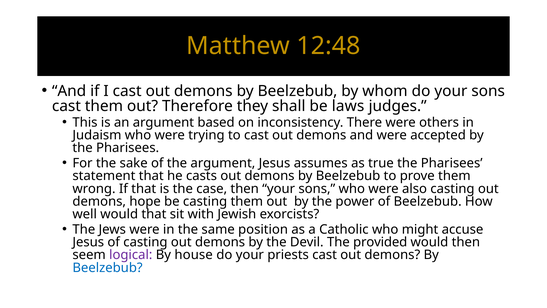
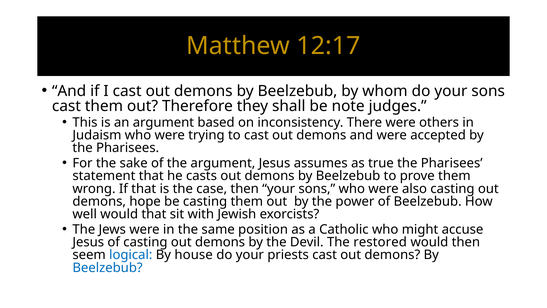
12:48: 12:48 -> 12:17
laws: laws -> note
provided: provided -> restored
logical colour: purple -> blue
